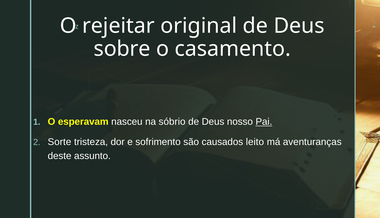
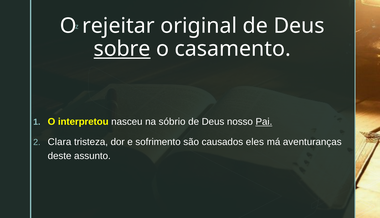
sobre underline: none -> present
esperavam: esperavam -> interpretou
Sorte: Sorte -> Clara
leito: leito -> eles
